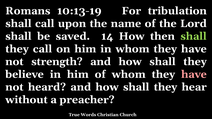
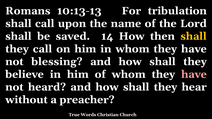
10:13-19: 10:13-19 -> 10:13-13
shall at (194, 36) colour: light green -> yellow
strength: strength -> blessing
